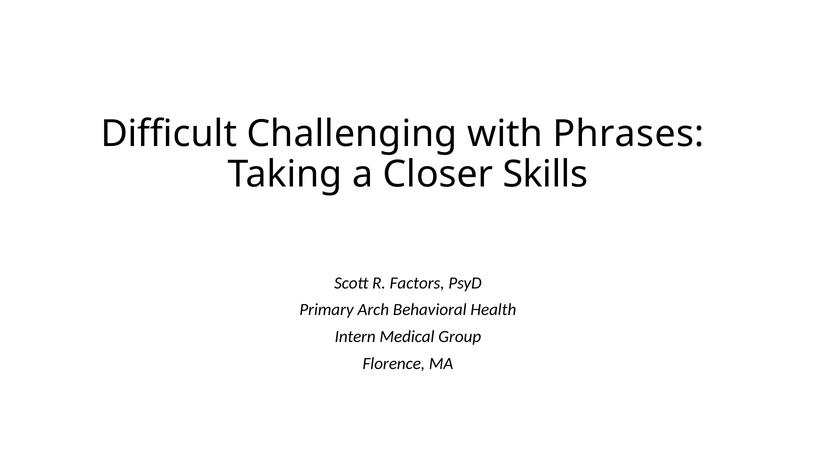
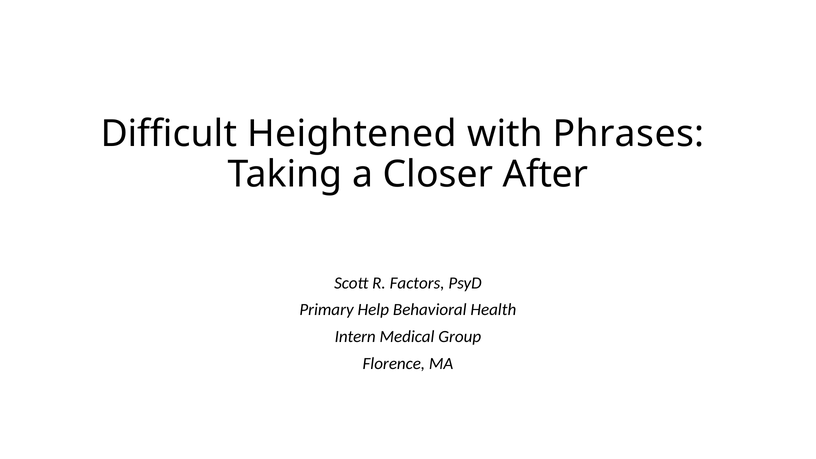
Challenging: Challenging -> Heightened
Skills: Skills -> After
Arch: Arch -> Help
